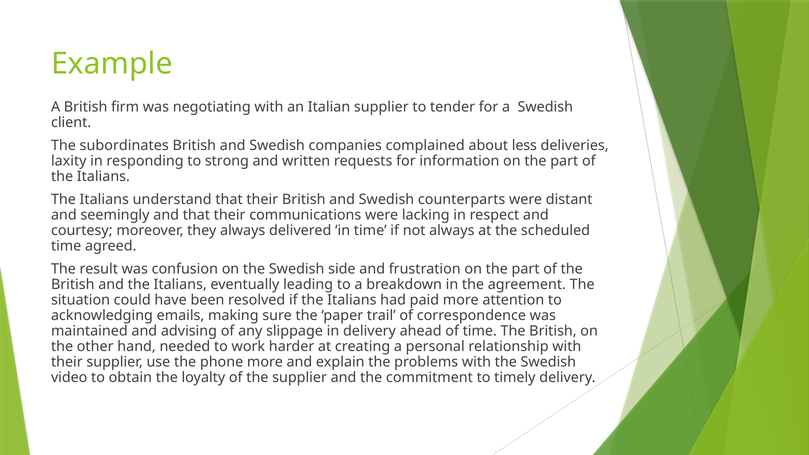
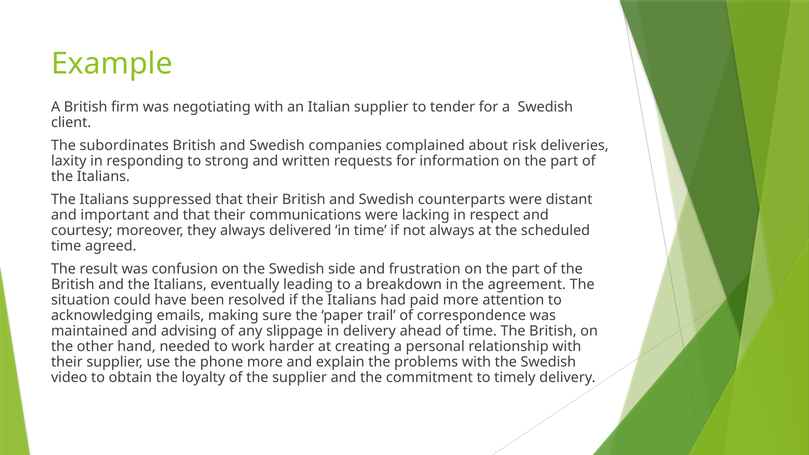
less: less -> risk
understand: understand -> suppressed
seemingly: seemingly -> important
